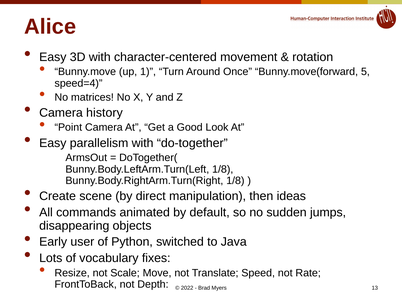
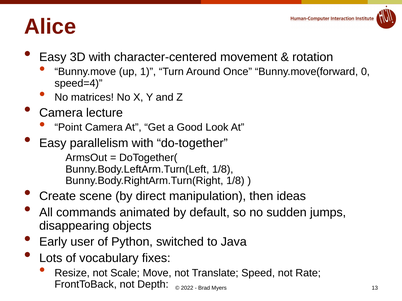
5: 5 -> 0
history: history -> lecture
